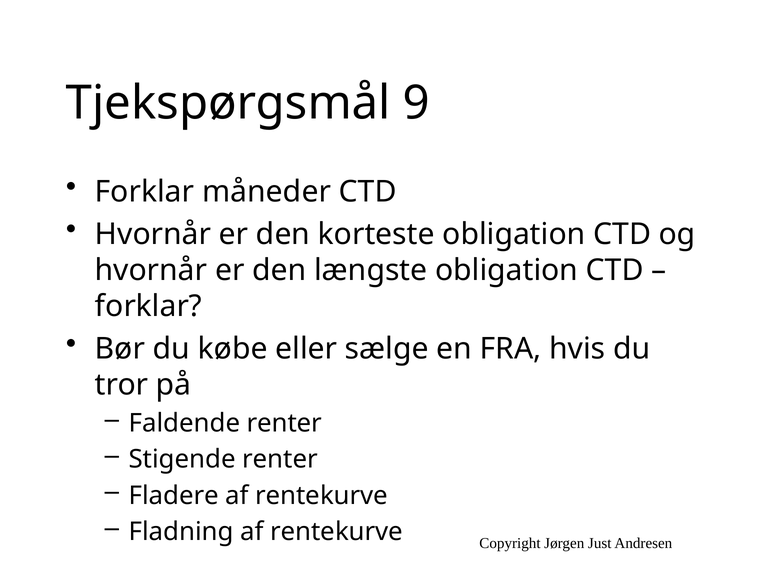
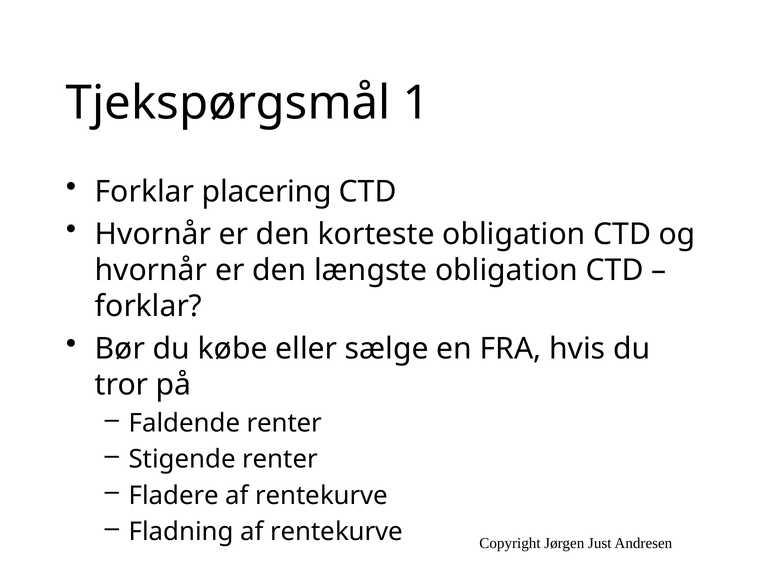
9: 9 -> 1
måneder: måneder -> placering
